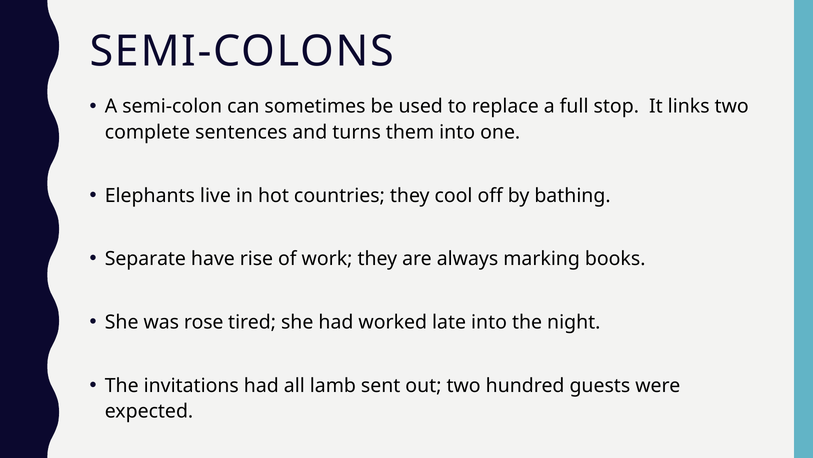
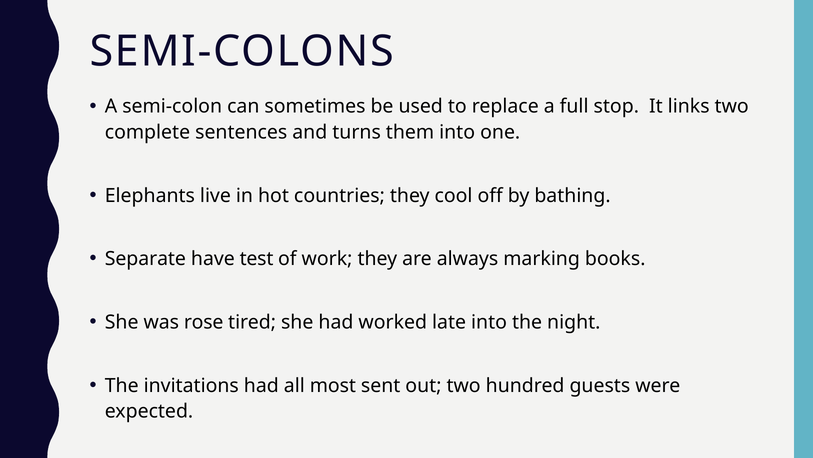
rise: rise -> test
lamb: lamb -> most
